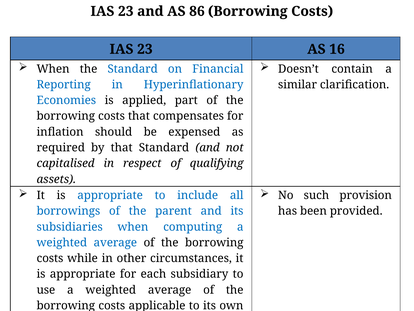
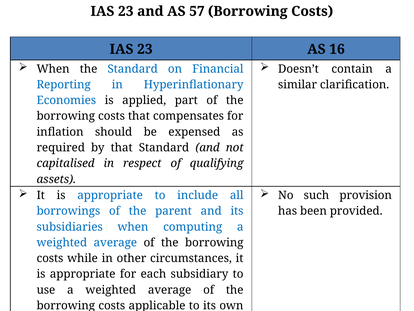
86: 86 -> 57
